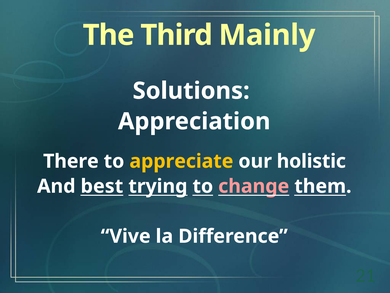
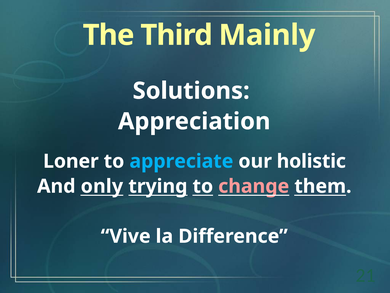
There: There -> Loner
appreciate colour: yellow -> light blue
best: best -> only
